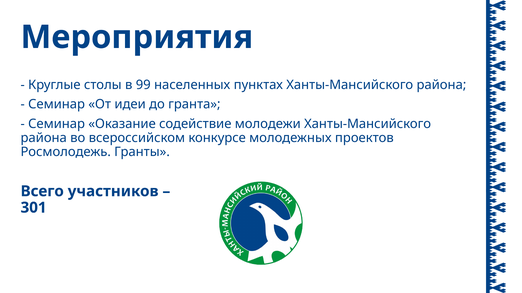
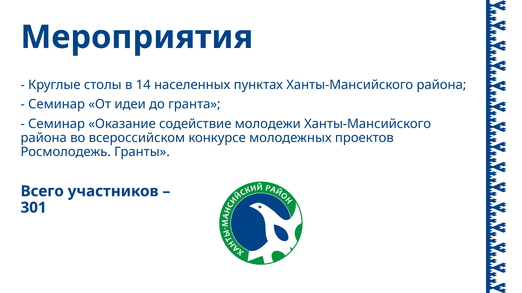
99: 99 -> 14
